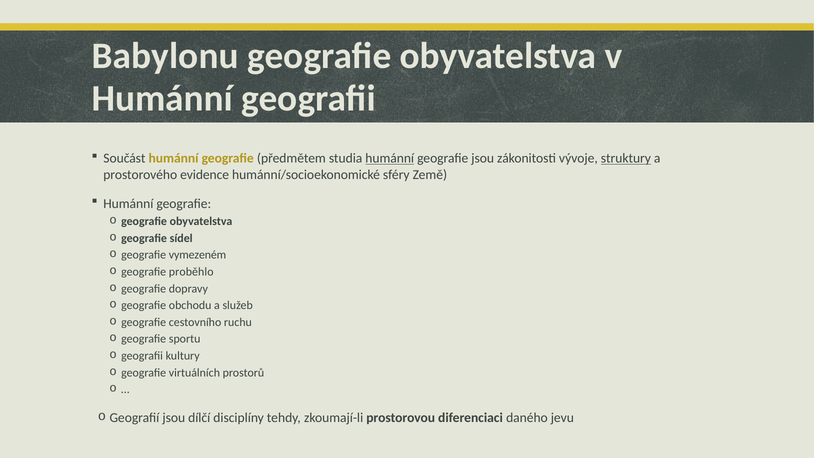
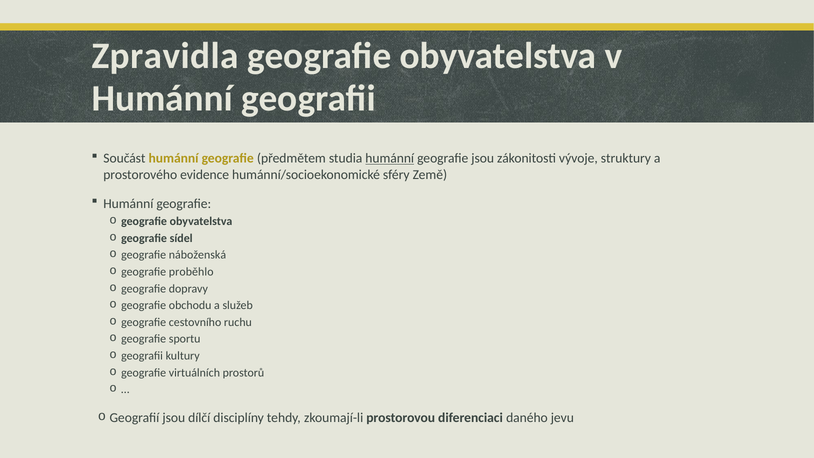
Babylonu: Babylonu -> Zpravidla
struktury underline: present -> none
vymezeném: vymezeném -> náboženská
